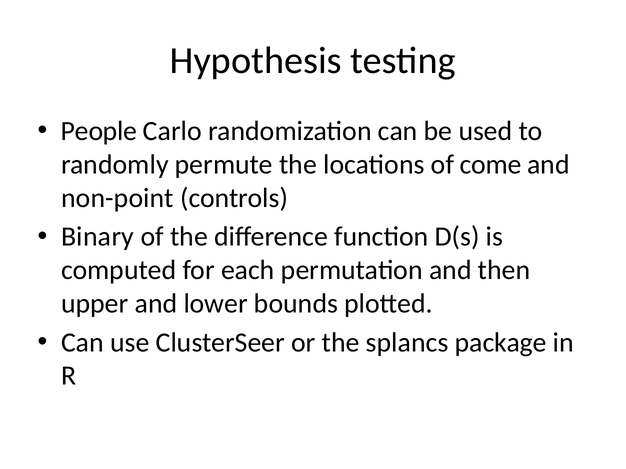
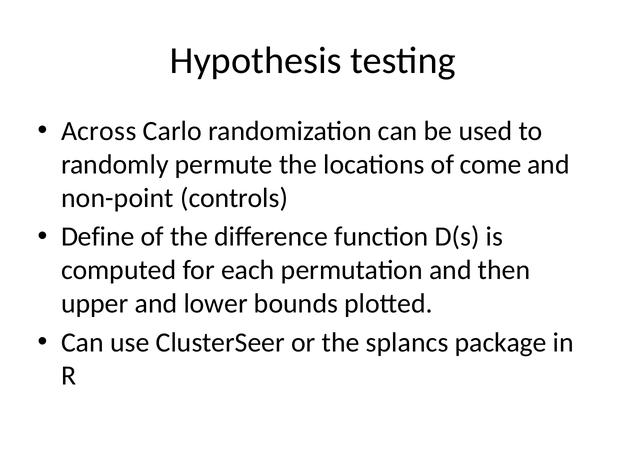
People: People -> Across
Binary: Binary -> Define
